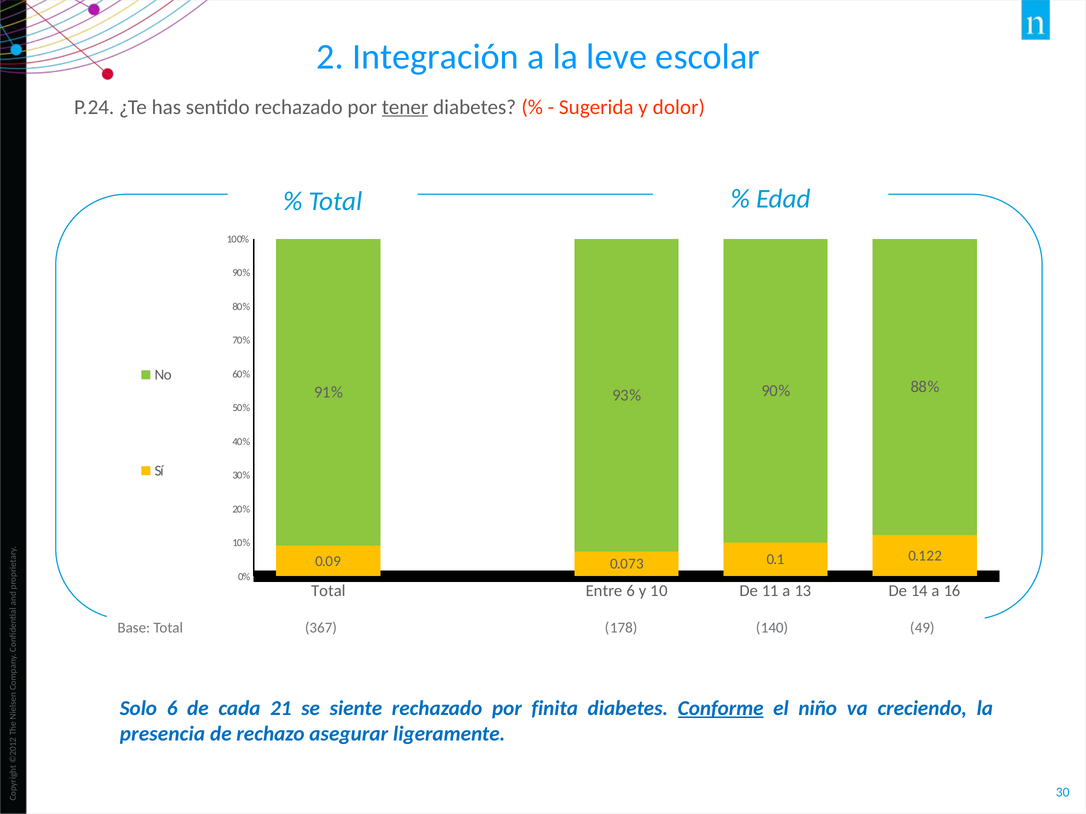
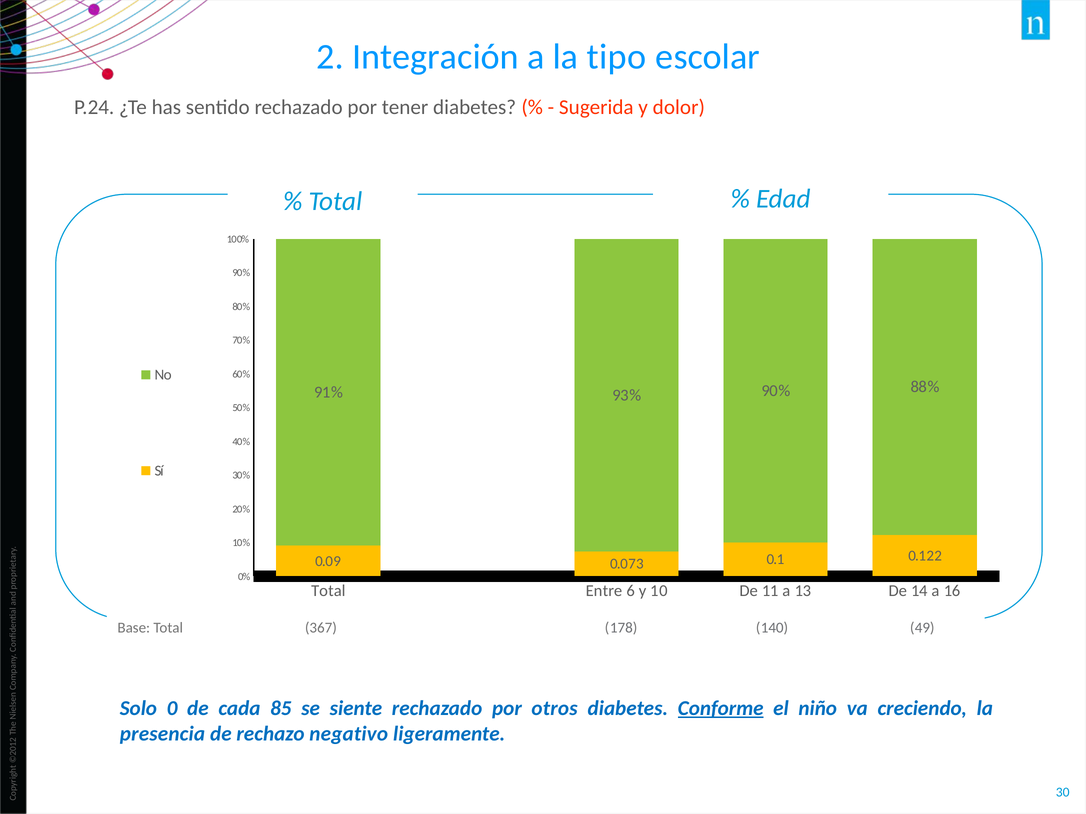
leve: leve -> tipo
tener underline: present -> none
Solo 6: 6 -> 0
21: 21 -> 85
finita: finita -> otros
asegurar: asegurar -> negativo
